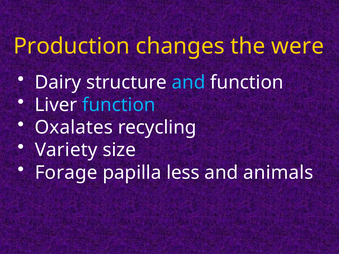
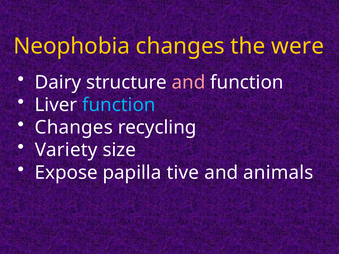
Production: Production -> Neophobia
and at (189, 82) colour: light blue -> pink
Oxalates at (74, 128): Oxalates -> Changes
Forage: Forage -> Expose
less: less -> tive
